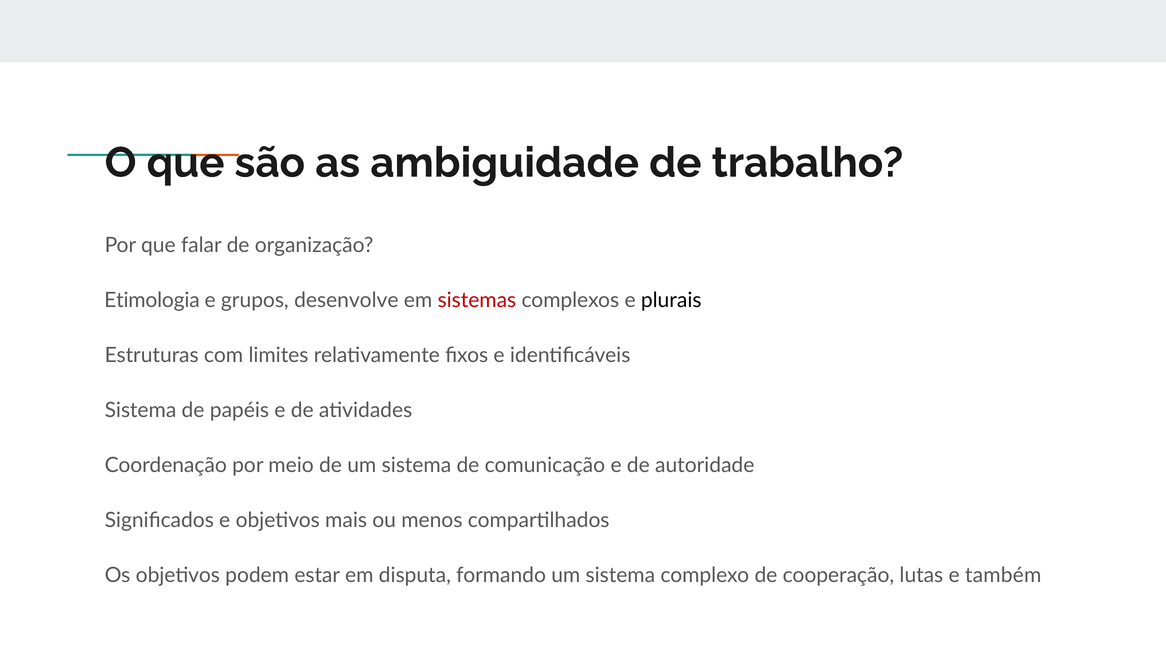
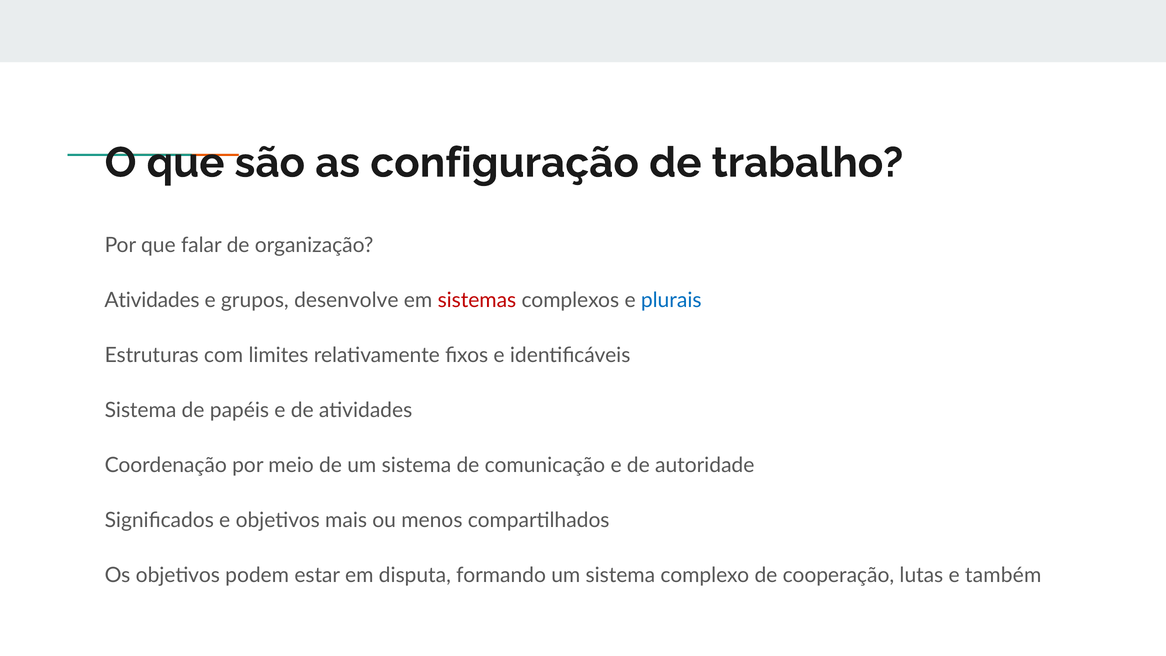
ambiguidade: ambiguidade -> configuração
Etimologia at (152, 300): Etimologia -> Atividades
plurais colour: black -> blue
